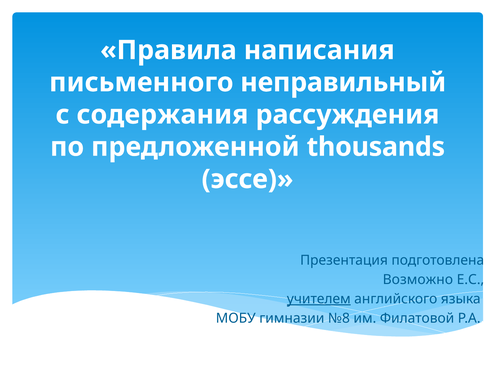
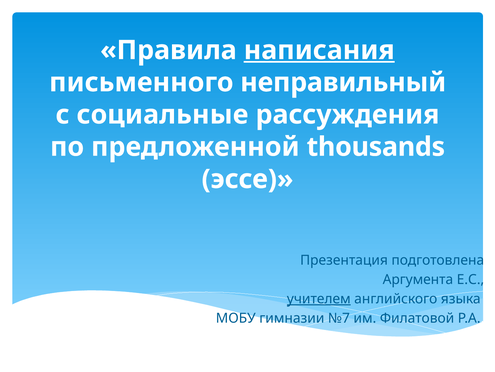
написания underline: none -> present
содержания: содержания -> социальные
Возможно: Возможно -> Аргумента
№8: №8 -> №7
